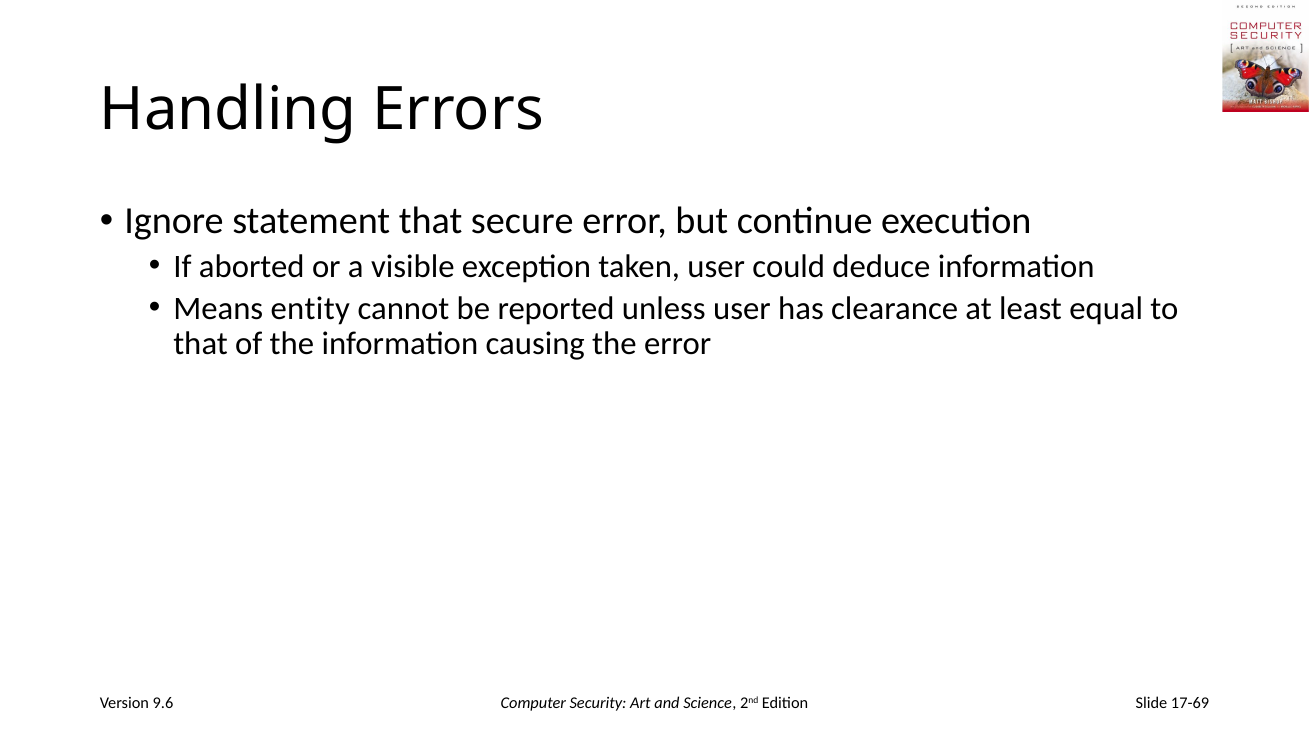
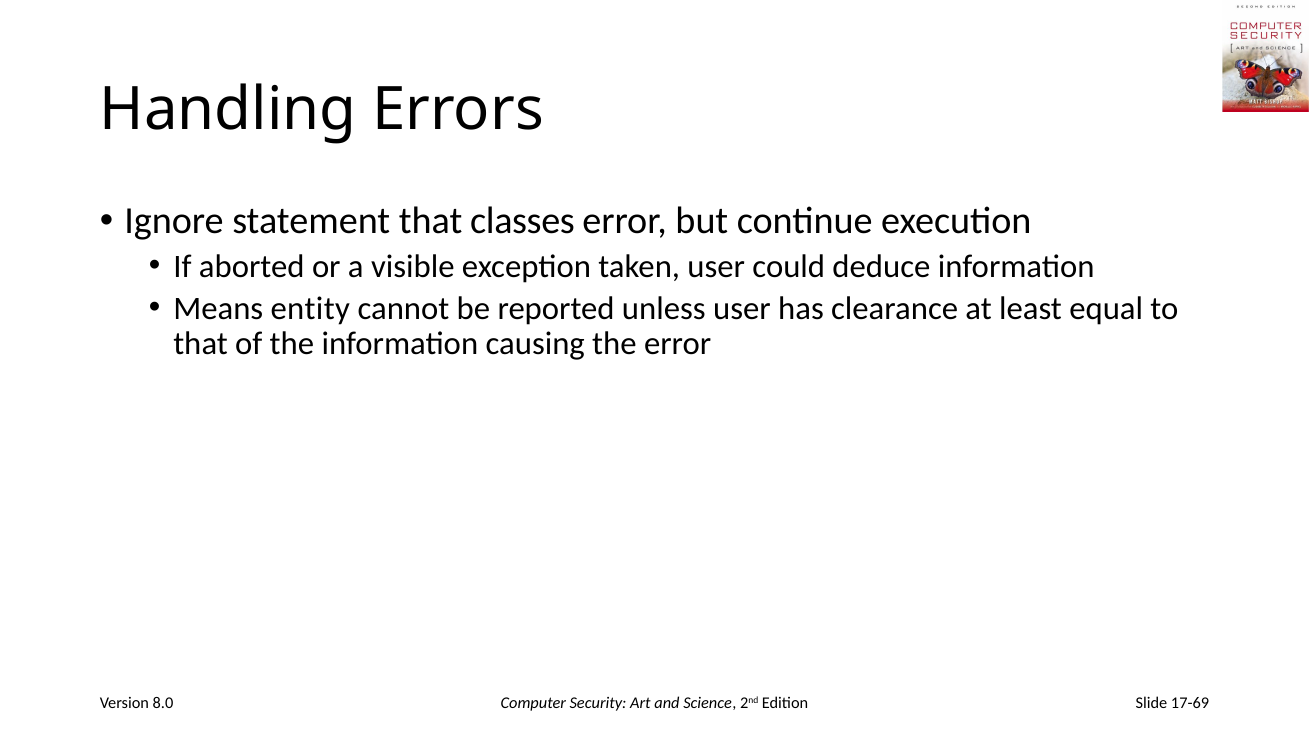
secure: secure -> classes
9.6: 9.6 -> 8.0
